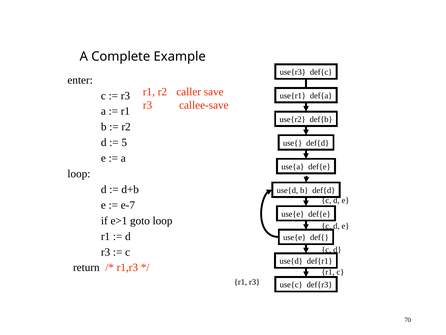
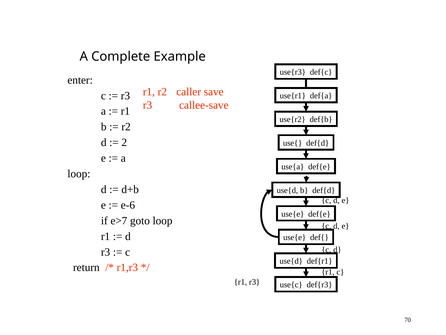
5: 5 -> 2
e-7: e-7 -> e-6
e>1: e>1 -> e>7
